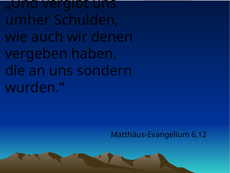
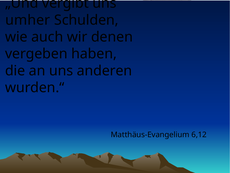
sondern: sondern -> anderen
